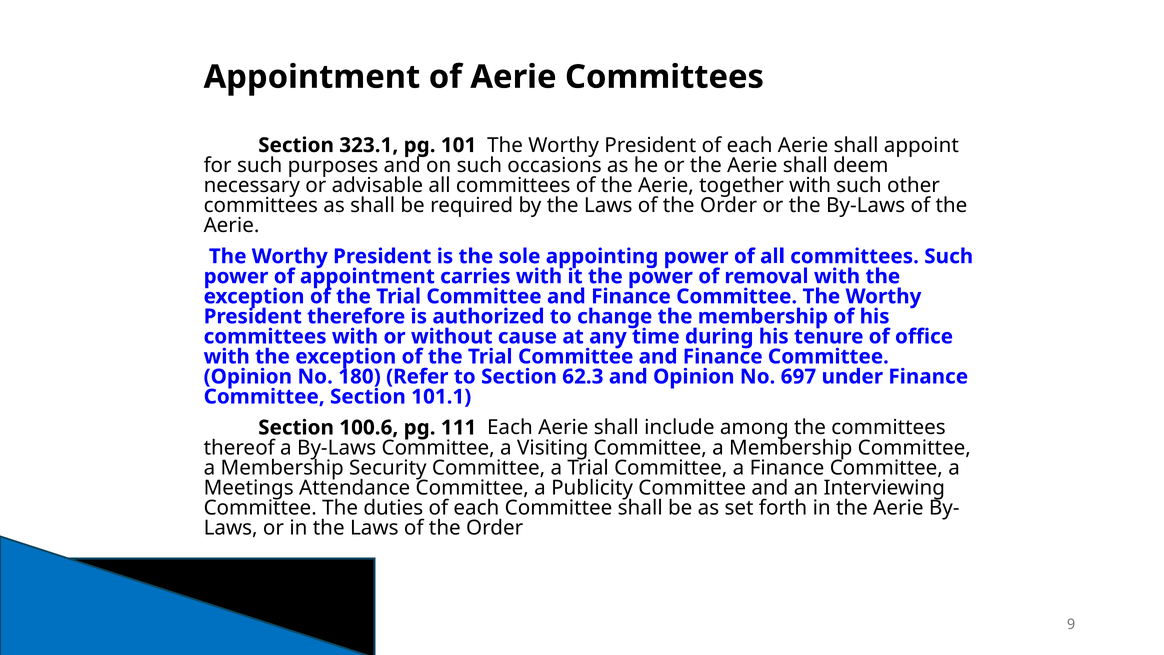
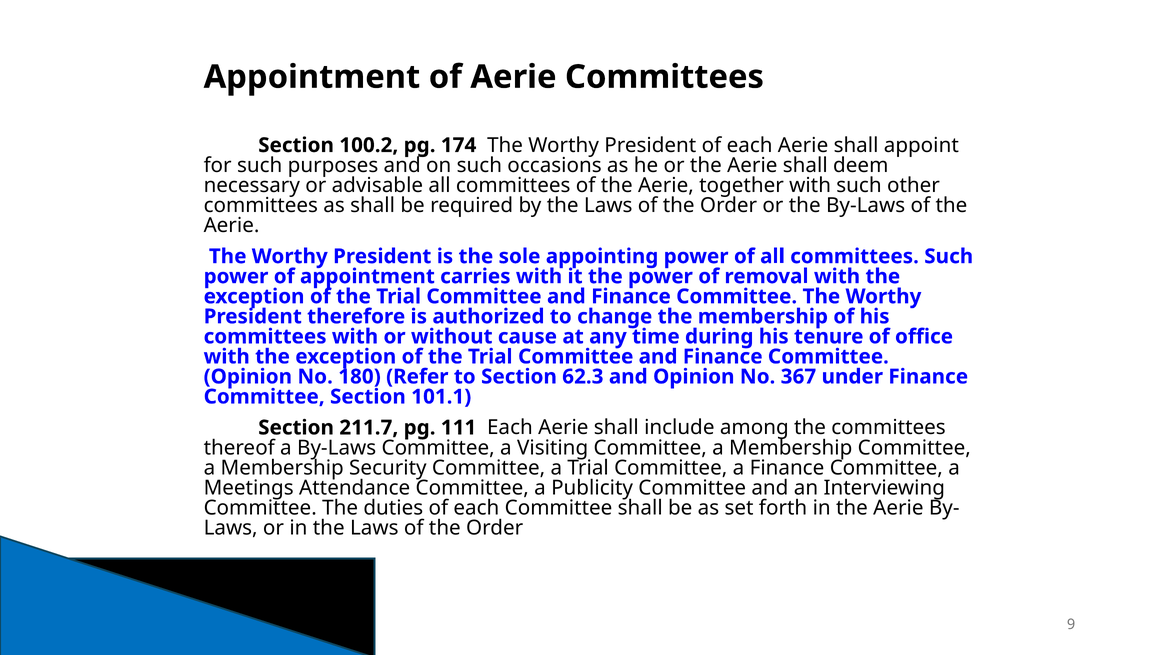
323.1: 323.1 -> 100.2
101: 101 -> 174
697: 697 -> 367
100.6: 100.6 -> 211.7
